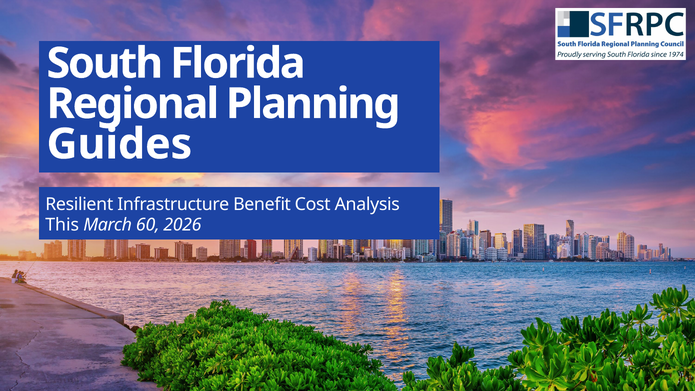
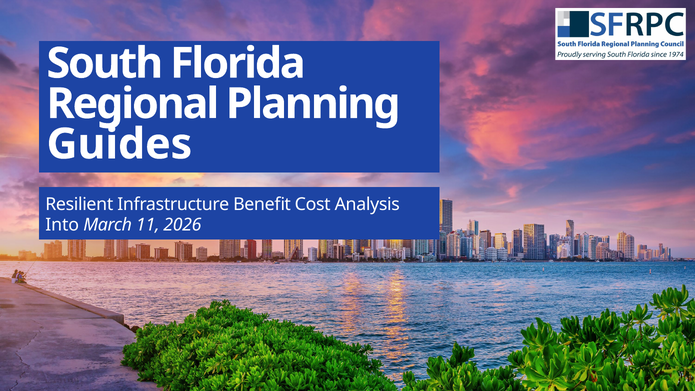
This: This -> Into
60: 60 -> 11
